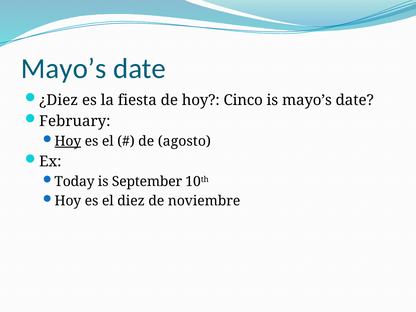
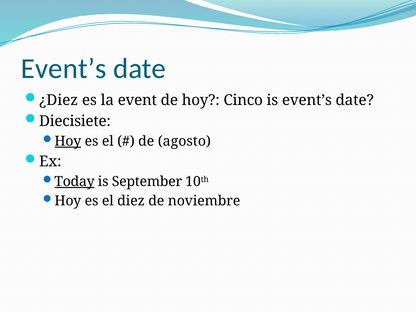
Mayo’s at (64, 69): Mayo’s -> Event’s
fiesta: fiesta -> event
is mayo’s: mayo’s -> event’s
February: February -> Diecisiete
Today underline: none -> present
